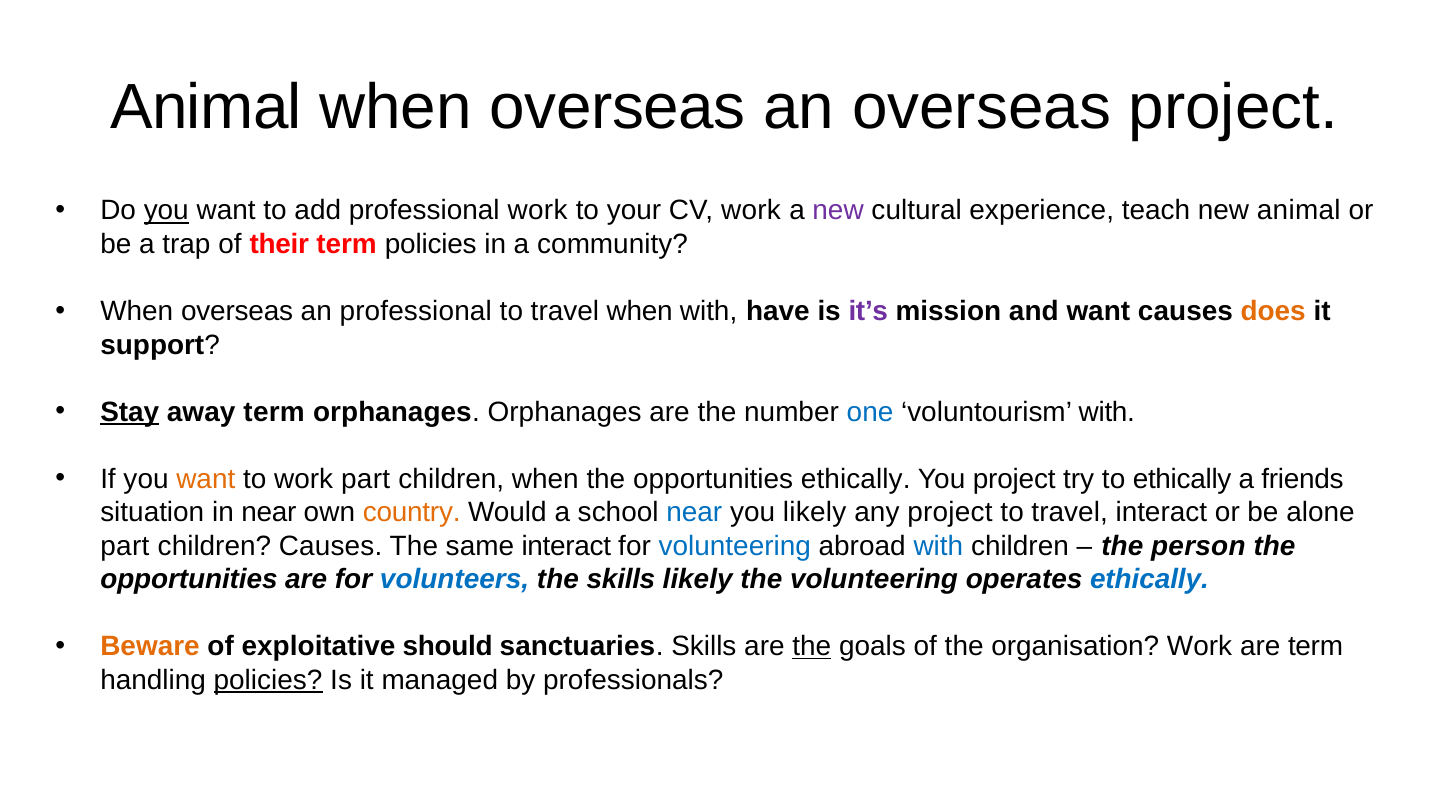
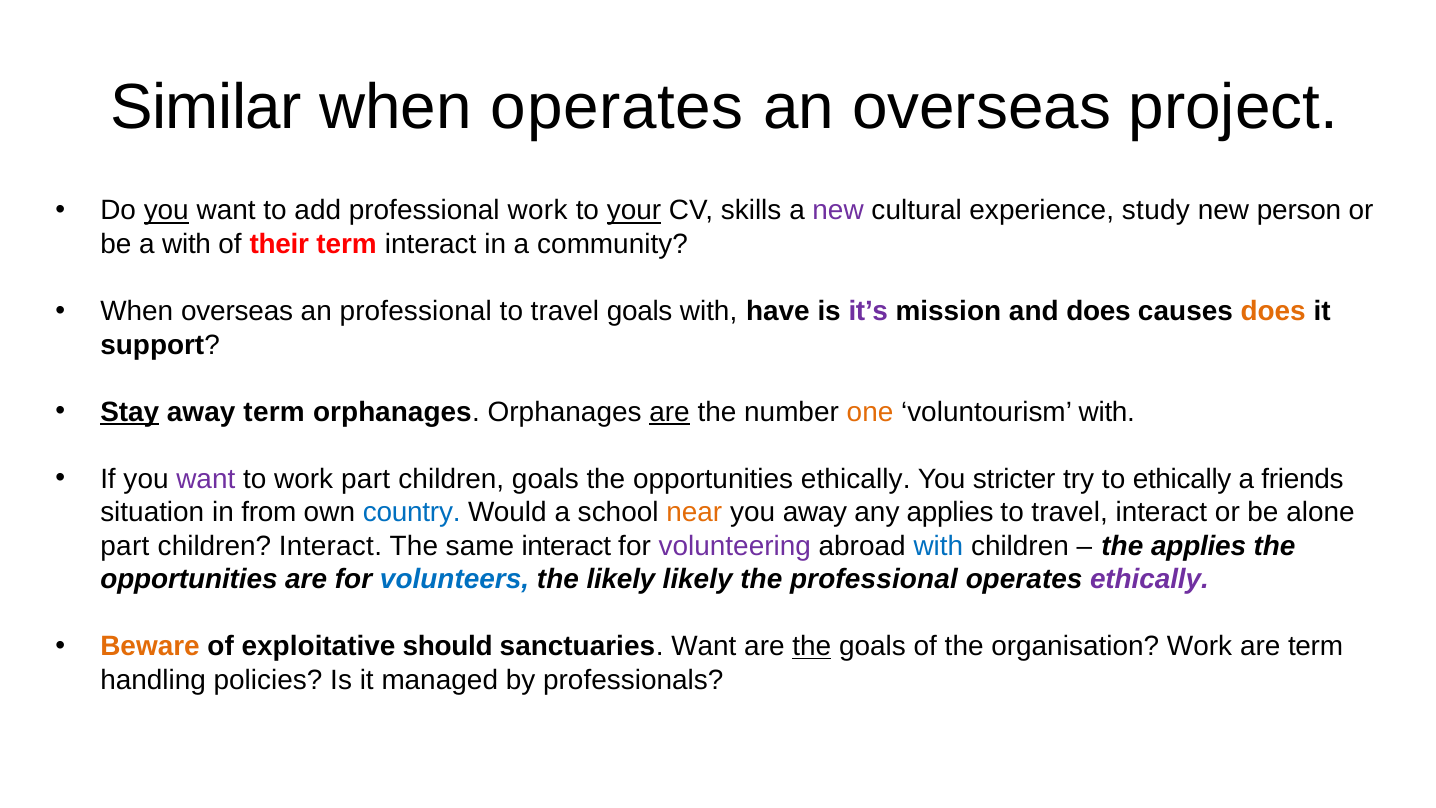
Animal at (206, 108): Animal -> Similar
overseas at (618, 108): overseas -> operates
your underline: none -> present
CV work: work -> skills
teach: teach -> study
new animal: animal -> person
a trap: trap -> with
term policies: policies -> interact
travel when: when -> goals
and want: want -> does
are at (670, 412) underline: none -> present
one colour: blue -> orange
want at (206, 479) colour: orange -> purple
children when: when -> goals
You project: project -> stricter
in near: near -> from
country colour: orange -> blue
near at (694, 512) colour: blue -> orange
you likely: likely -> away
any project: project -> applies
children Causes: Causes -> Interact
volunteering at (735, 546) colour: blue -> purple
the person: person -> applies
the skills: skills -> likely
the volunteering: volunteering -> professional
ethically at (1149, 579) colour: blue -> purple
sanctuaries Skills: Skills -> Want
policies at (268, 680) underline: present -> none
